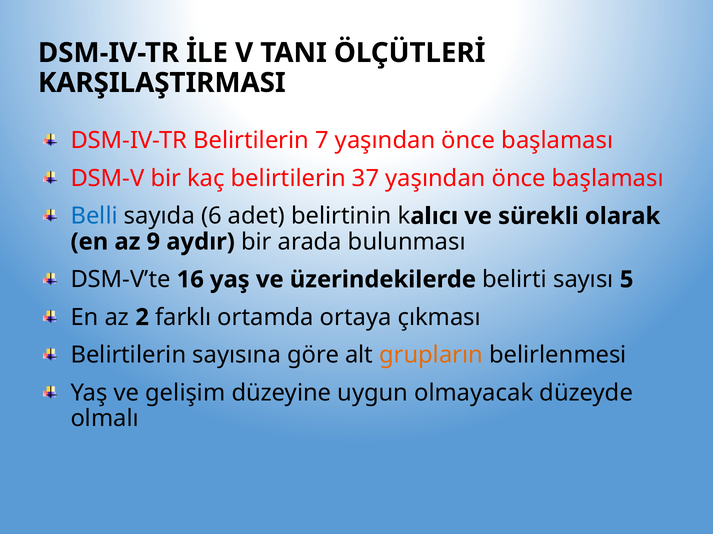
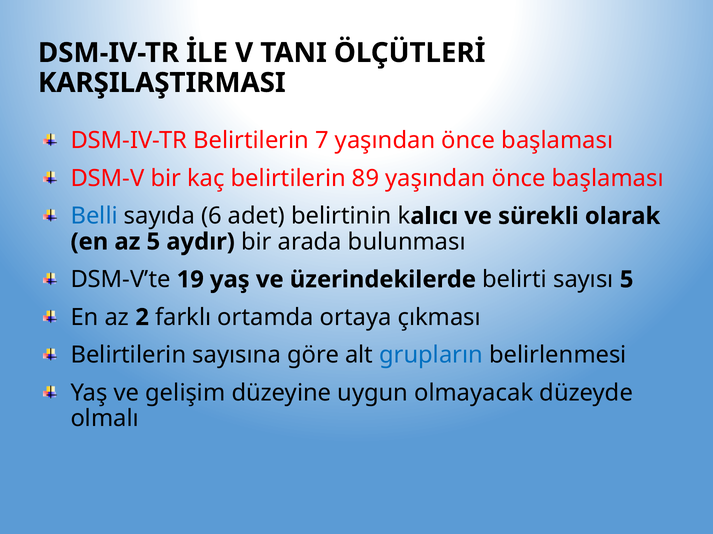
37: 37 -> 89
az 9: 9 -> 5
16: 16 -> 19
grupların colour: orange -> blue
